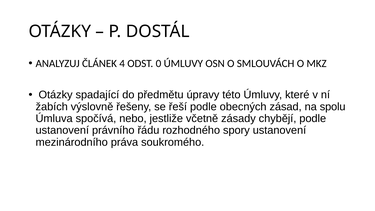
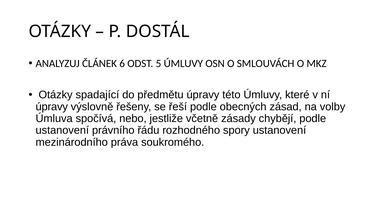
4: 4 -> 6
0: 0 -> 5
žabích at (52, 107): žabích -> úpravy
spolu: spolu -> volby
